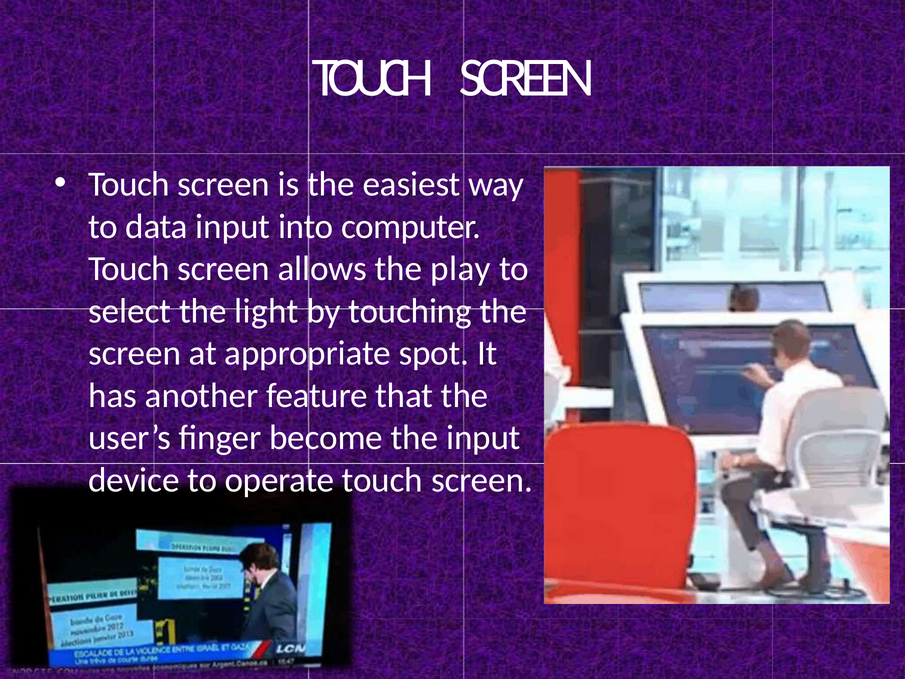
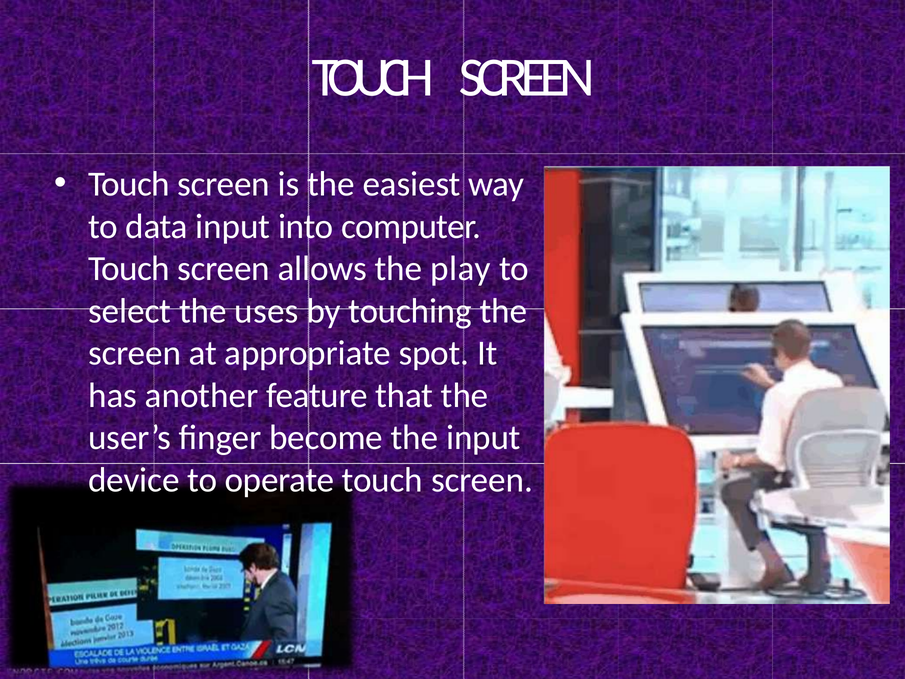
light: light -> uses
